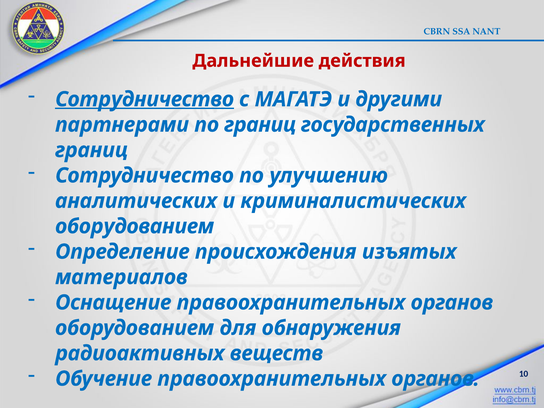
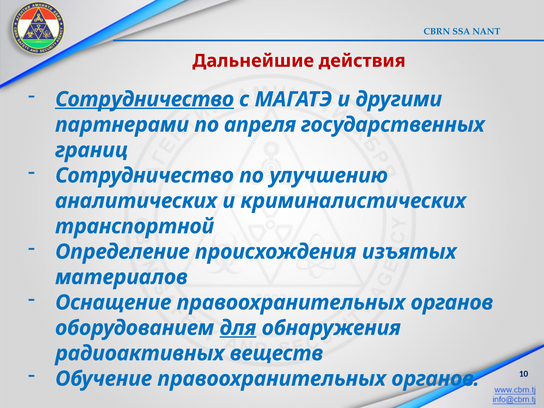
по границ: границ -> апреля
оборудованием at (135, 226): оборудованием -> транспортной
для underline: none -> present
